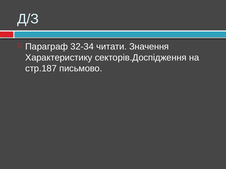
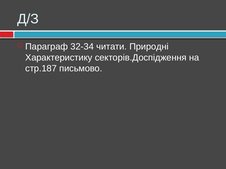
Значення: Значення -> Природні
